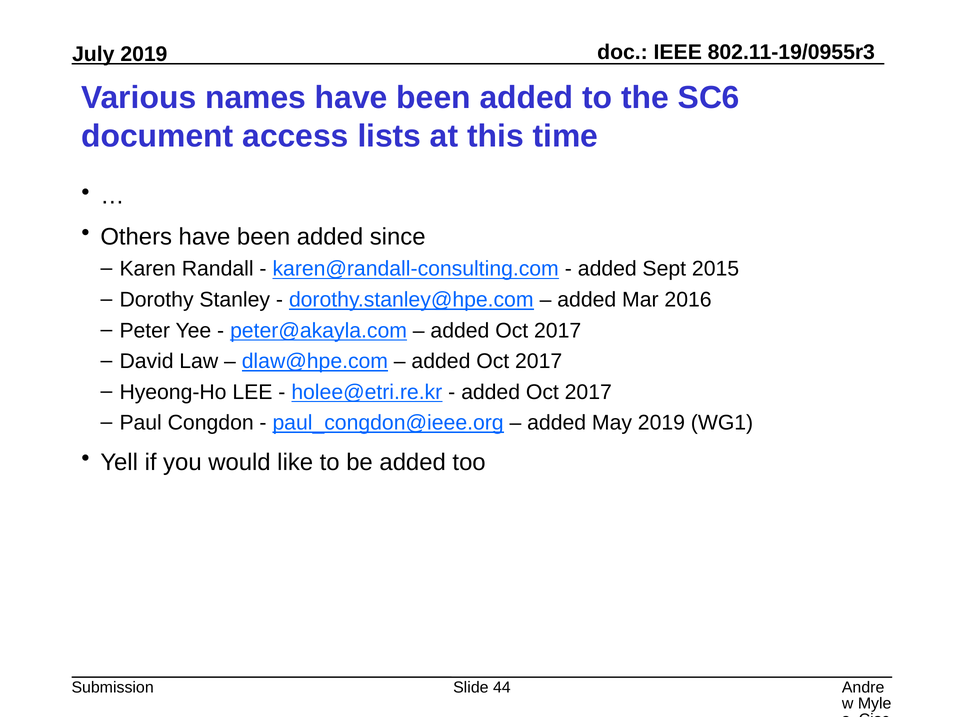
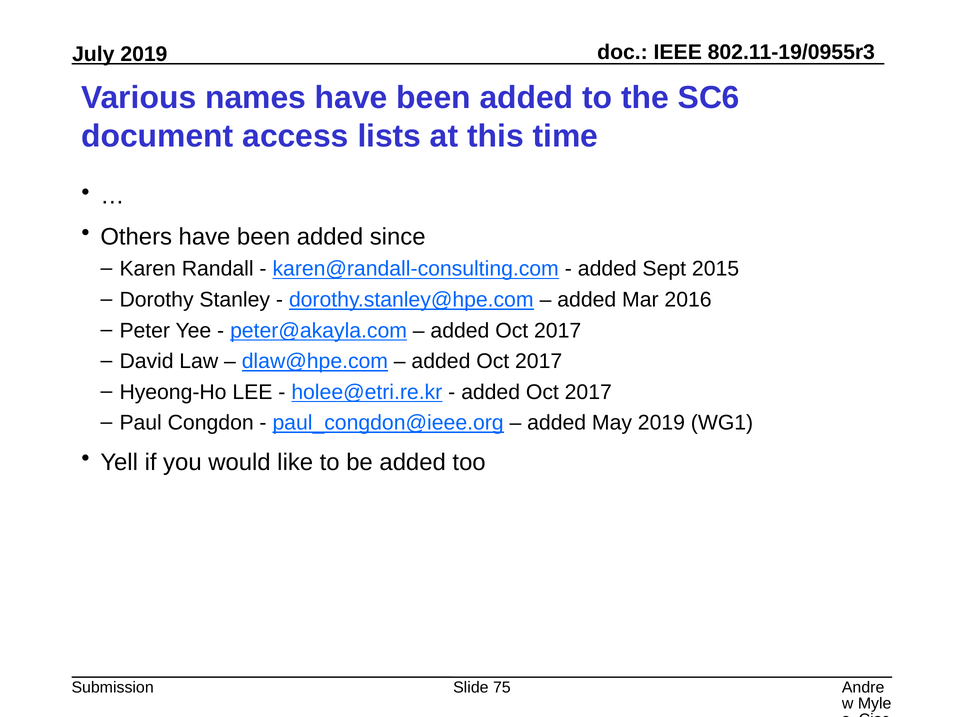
44: 44 -> 75
